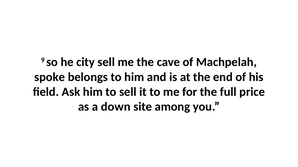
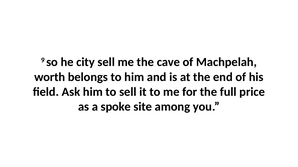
spoke: spoke -> worth
down: down -> spoke
